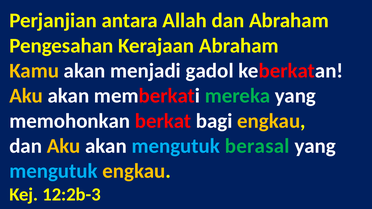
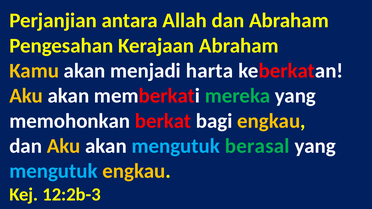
gadol: gadol -> harta
